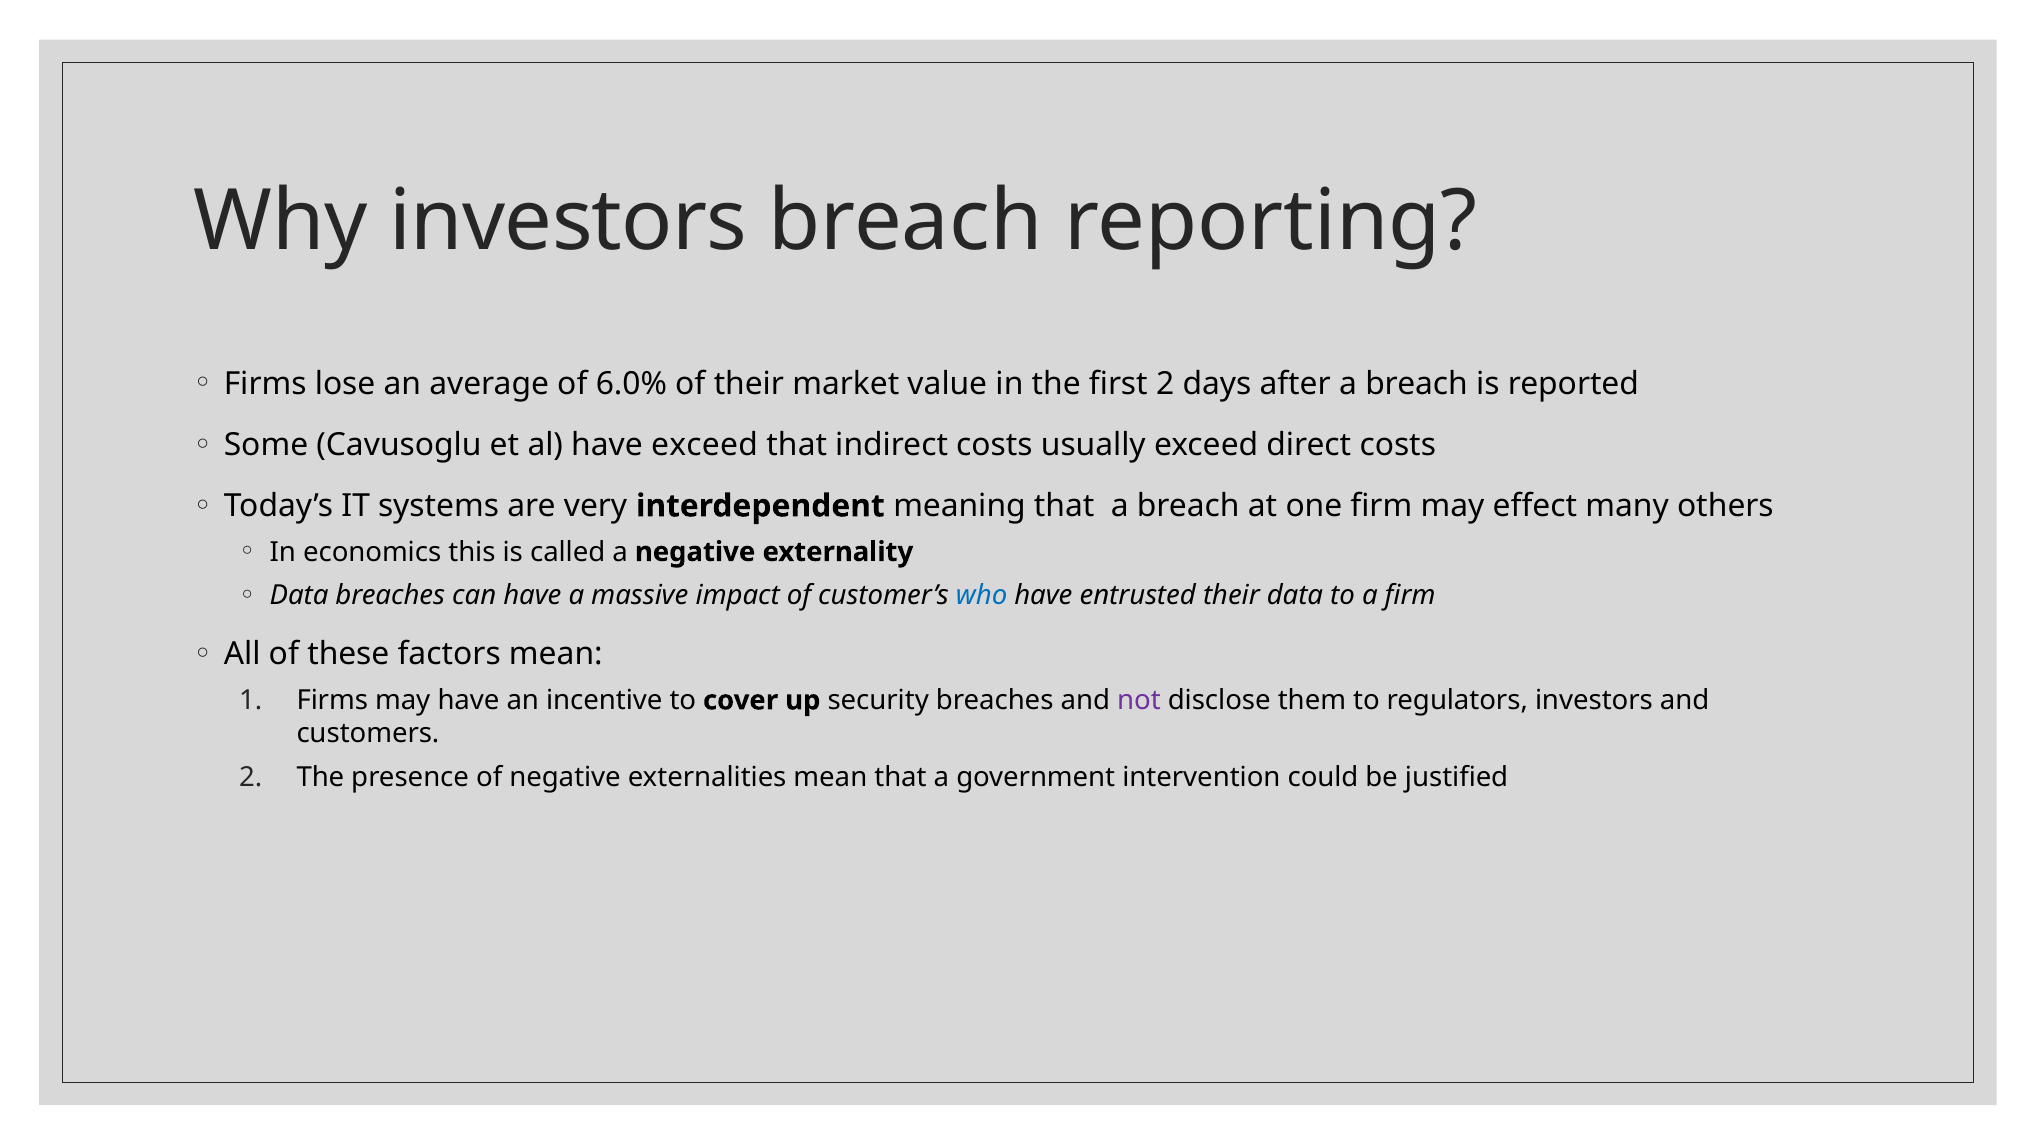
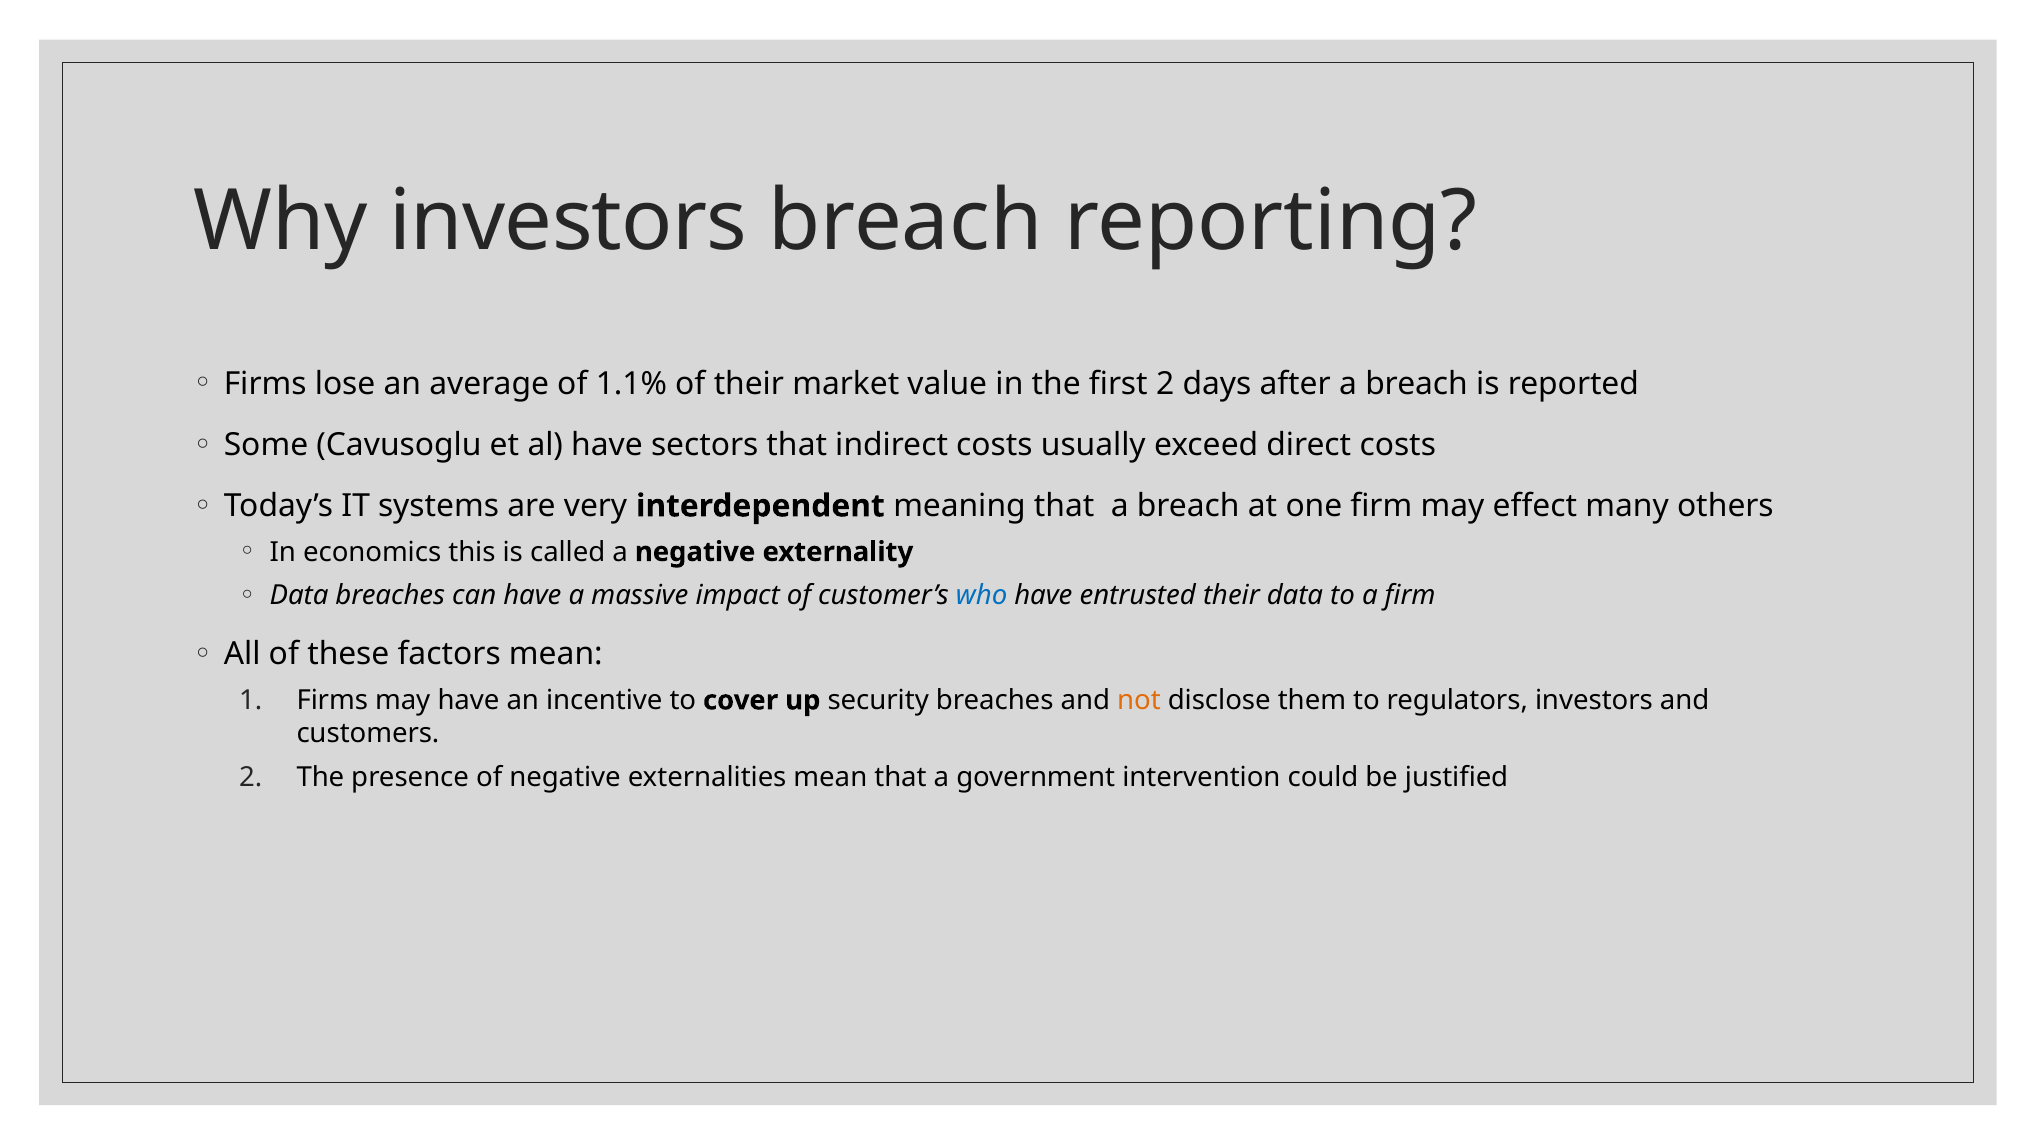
6.0%: 6.0% -> 1.1%
have exceed: exceed -> sectors
not colour: purple -> orange
